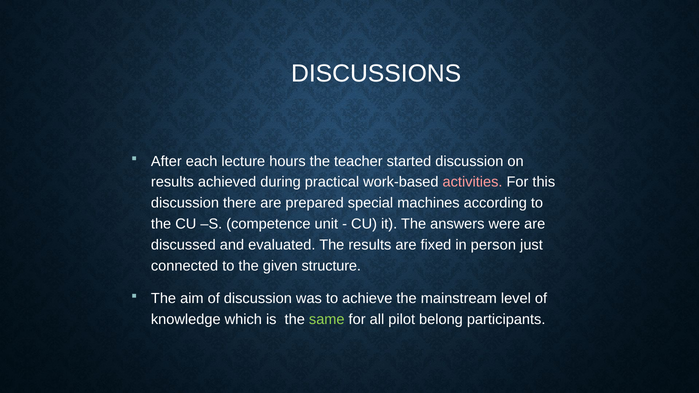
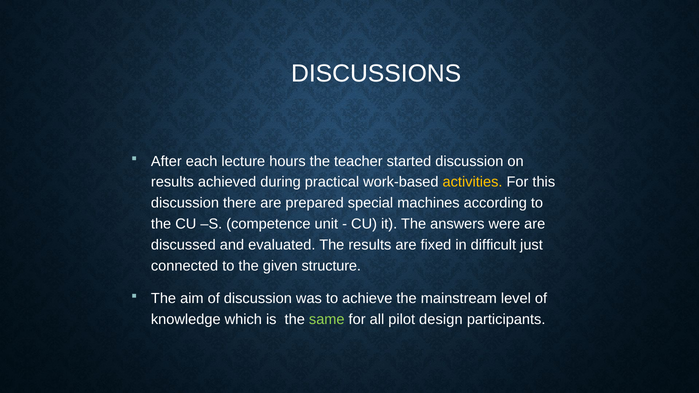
activities colour: pink -> yellow
person: person -> difficult
belong: belong -> design
